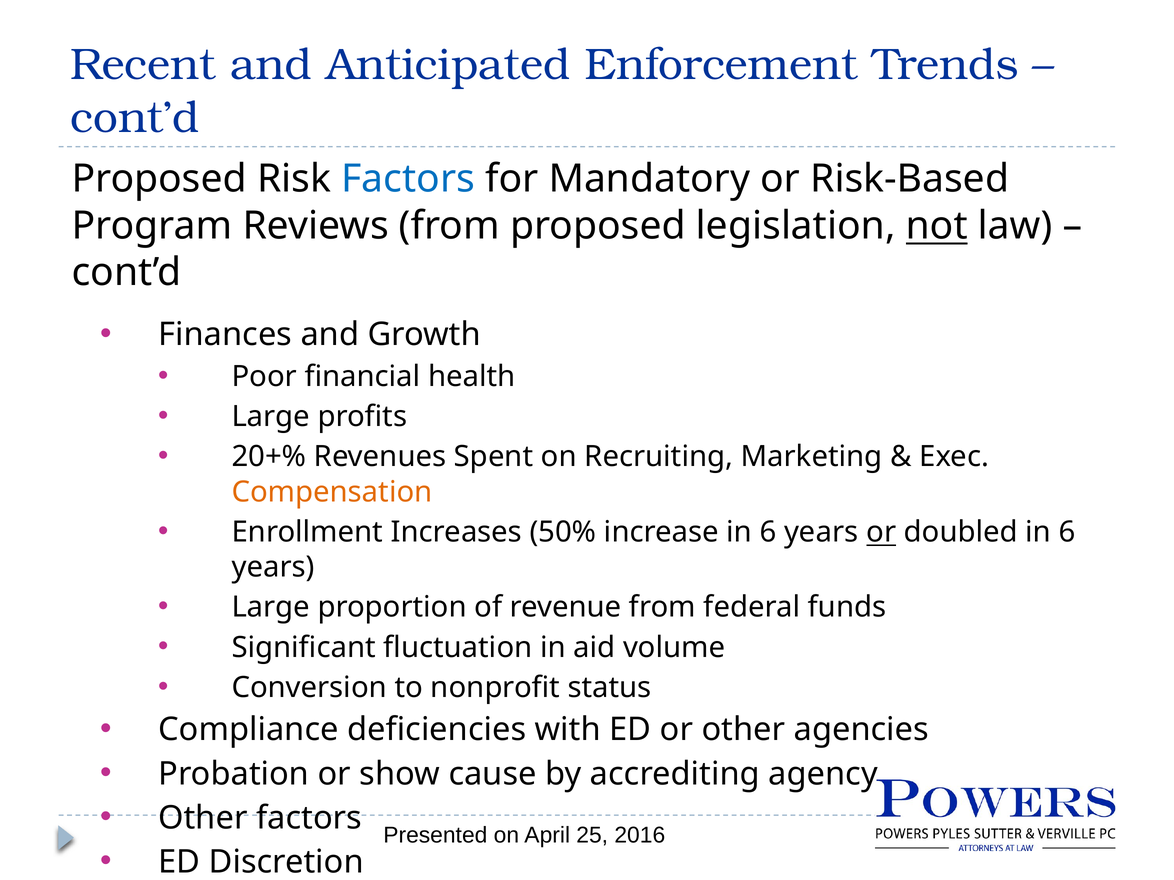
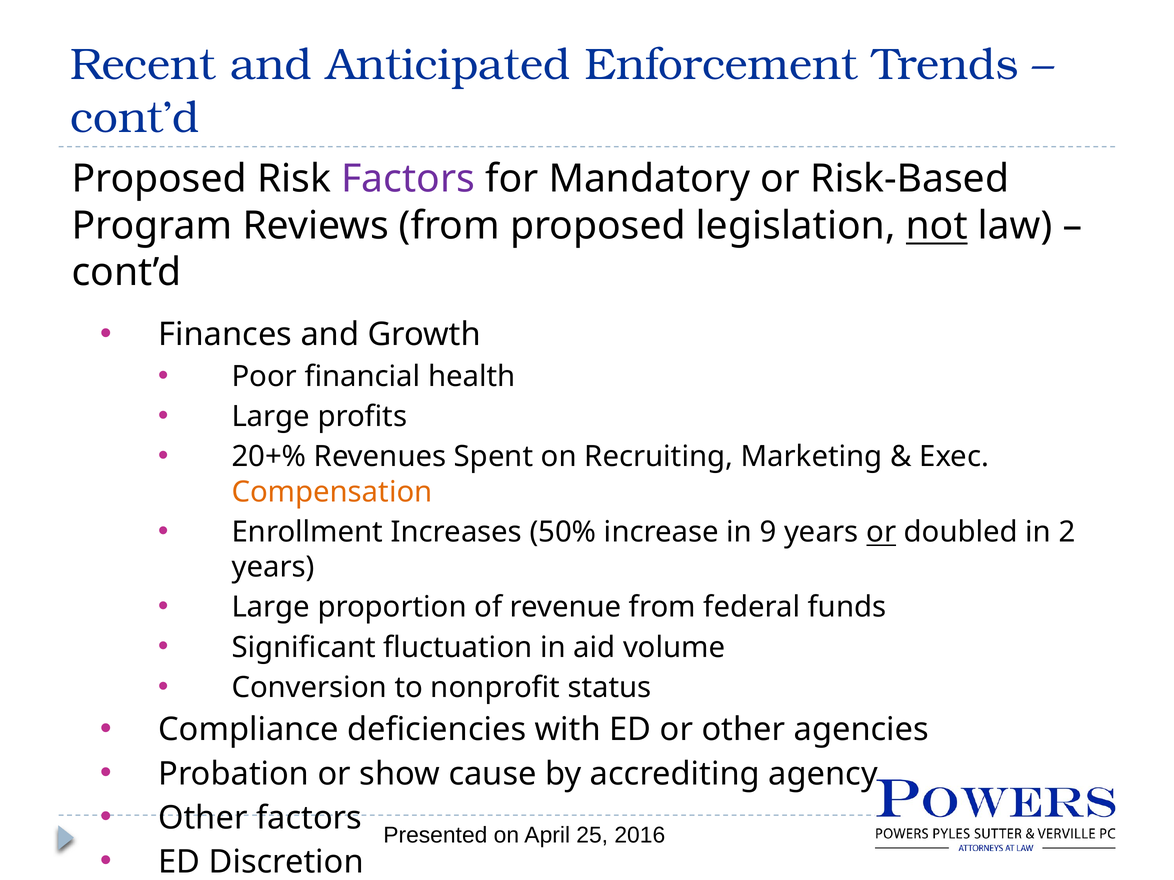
Factors at (408, 179) colour: blue -> purple
increase in 6: 6 -> 9
doubled in 6: 6 -> 2
